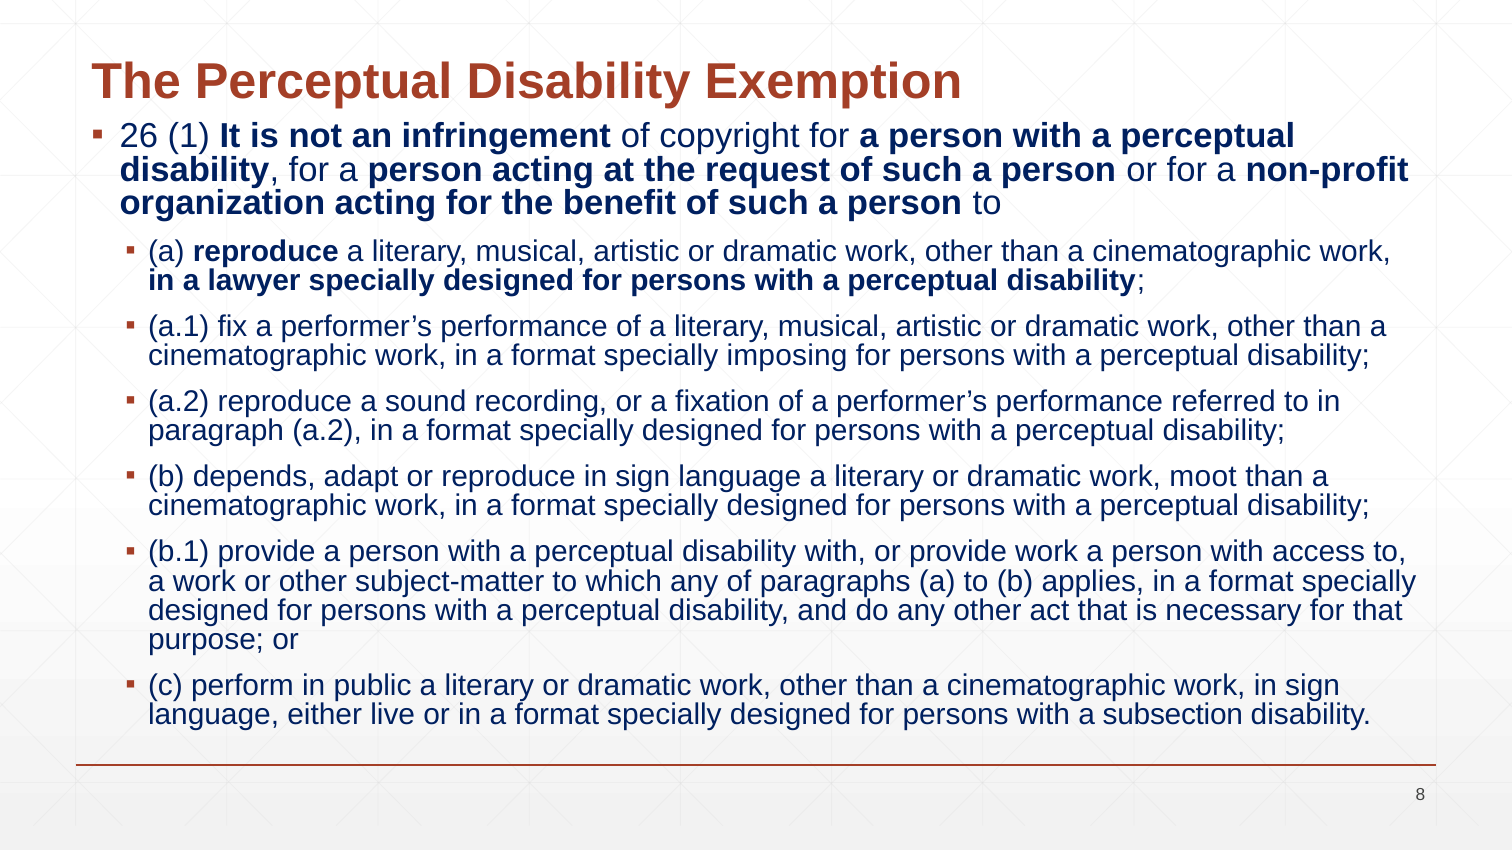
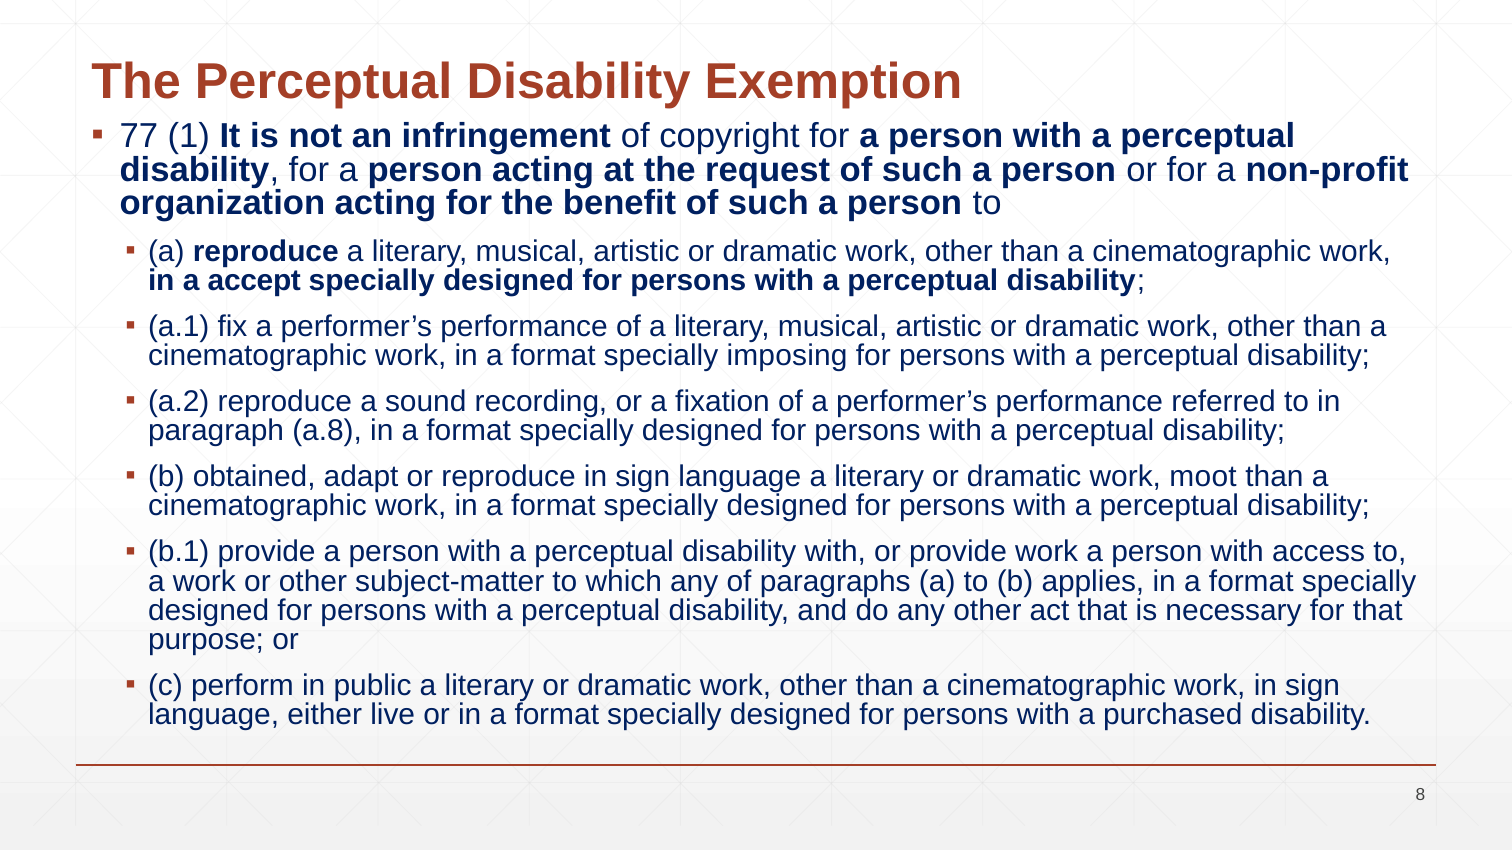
26: 26 -> 77
lawyer: lawyer -> accept
paragraph a.2: a.2 -> a.8
depends: depends -> obtained
subsection: subsection -> purchased
